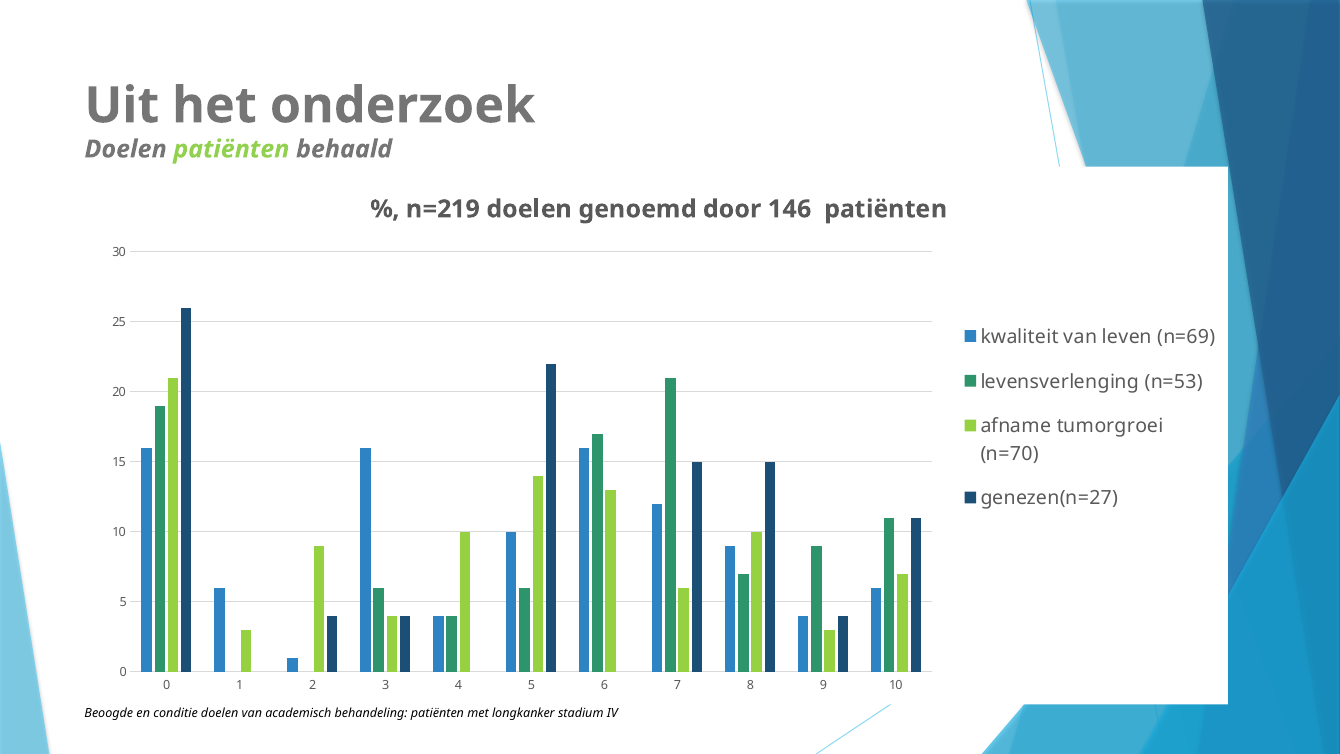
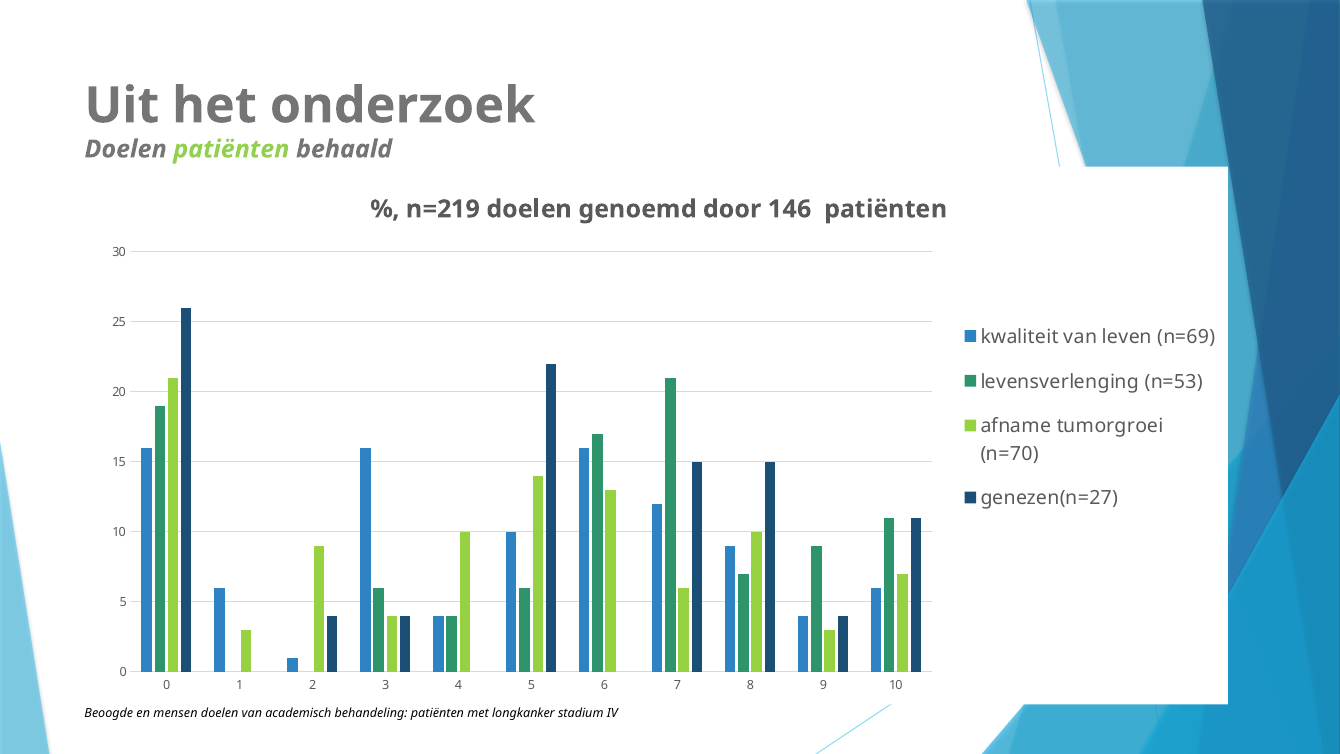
conditie: conditie -> mensen
